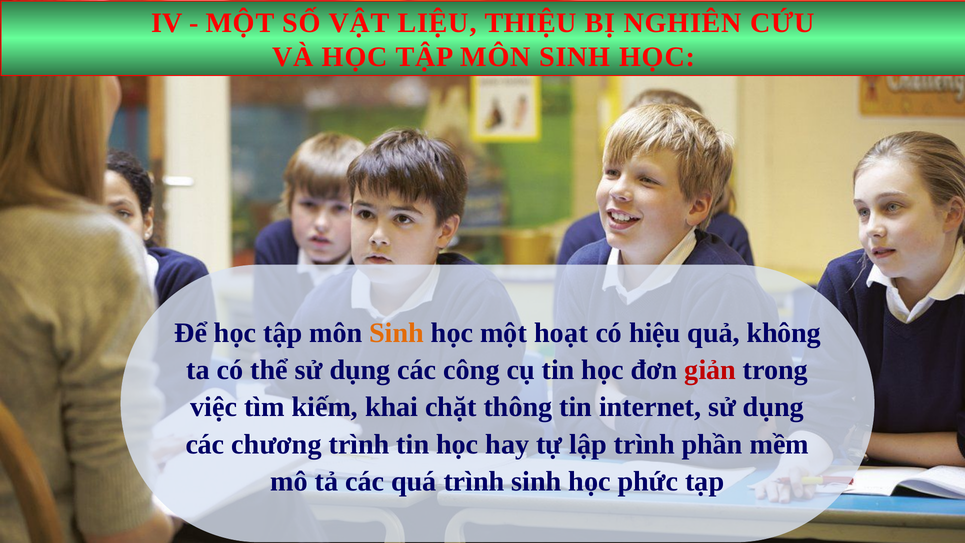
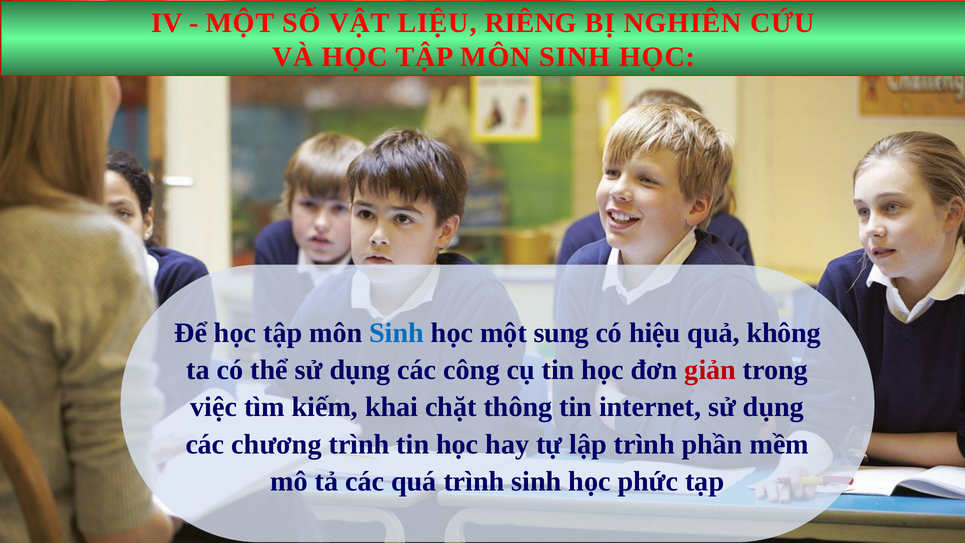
THIỆU: THIỆU -> RIÊNG
Sinh at (397, 333) colour: orange -> blue
hoạt: hoạt -> sung
